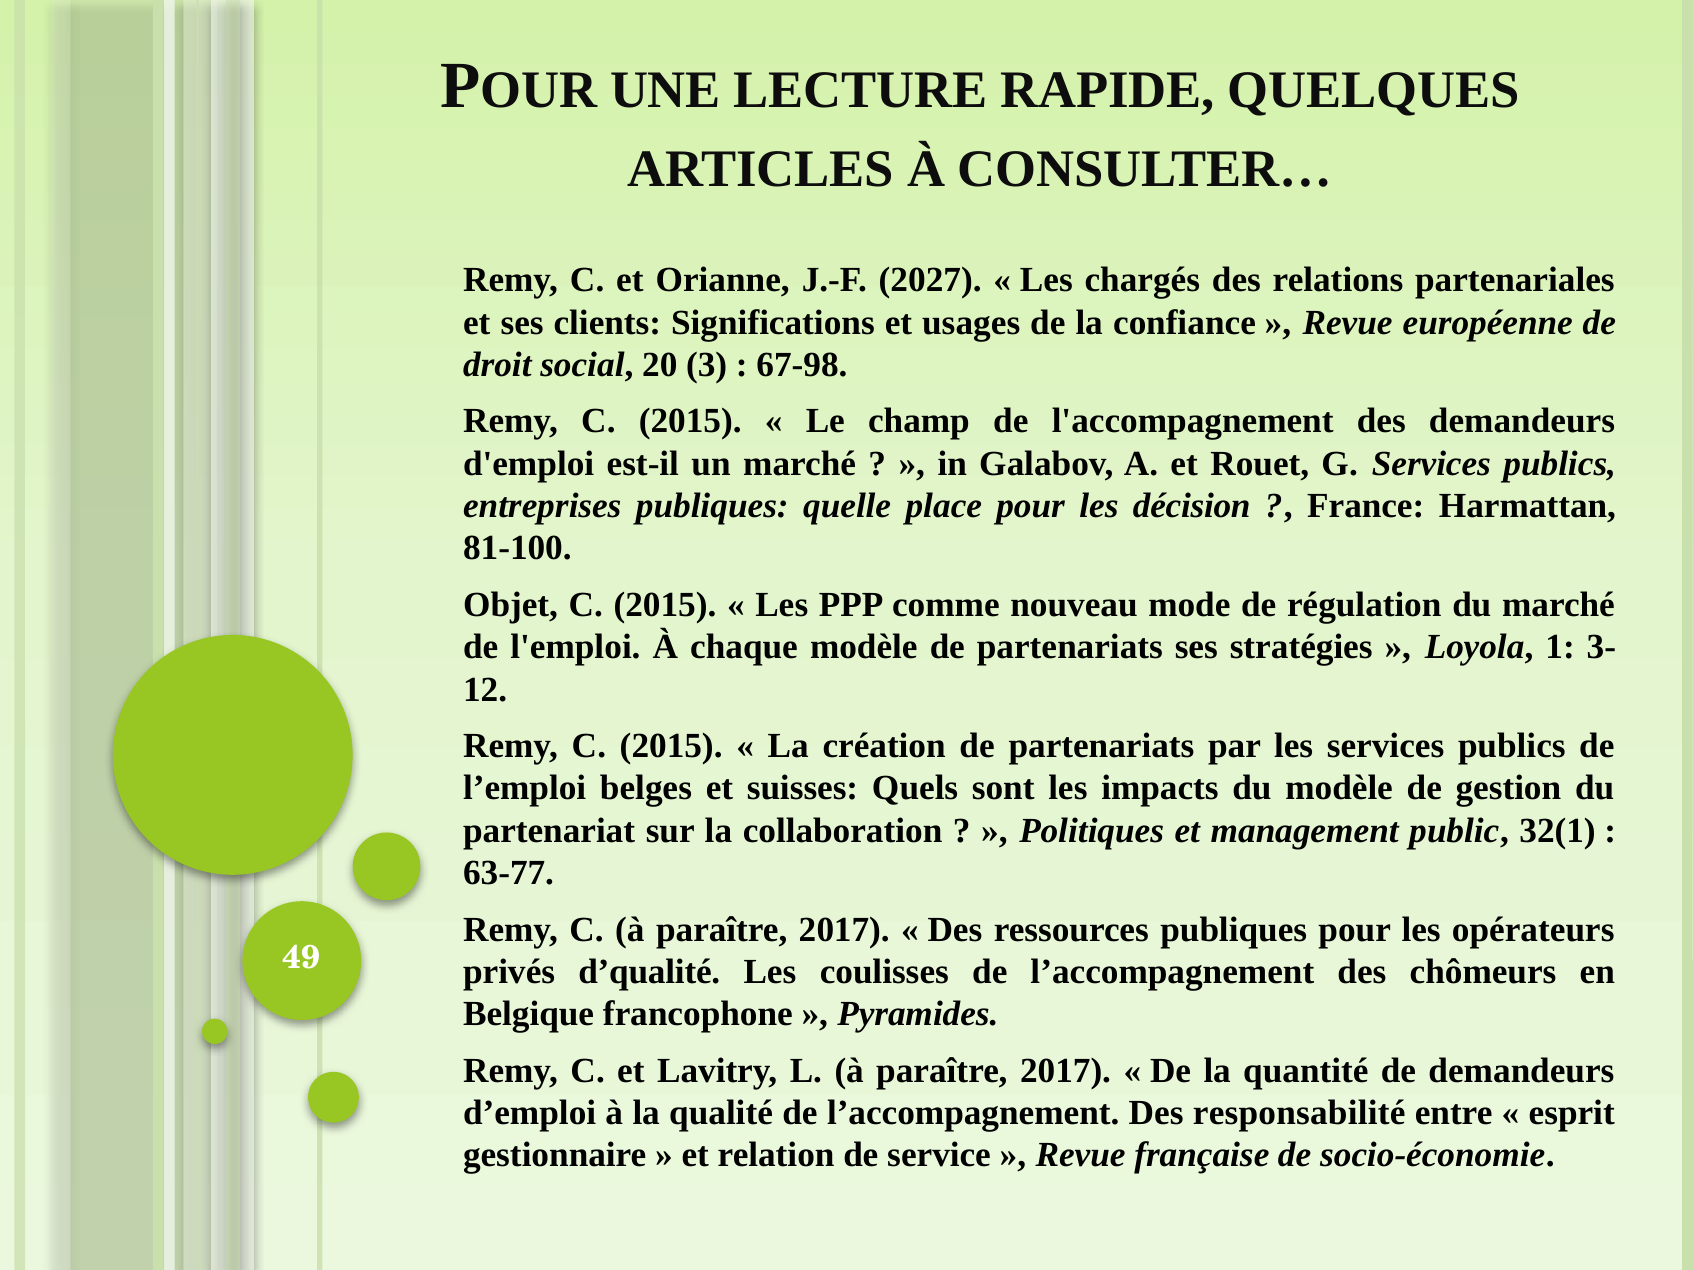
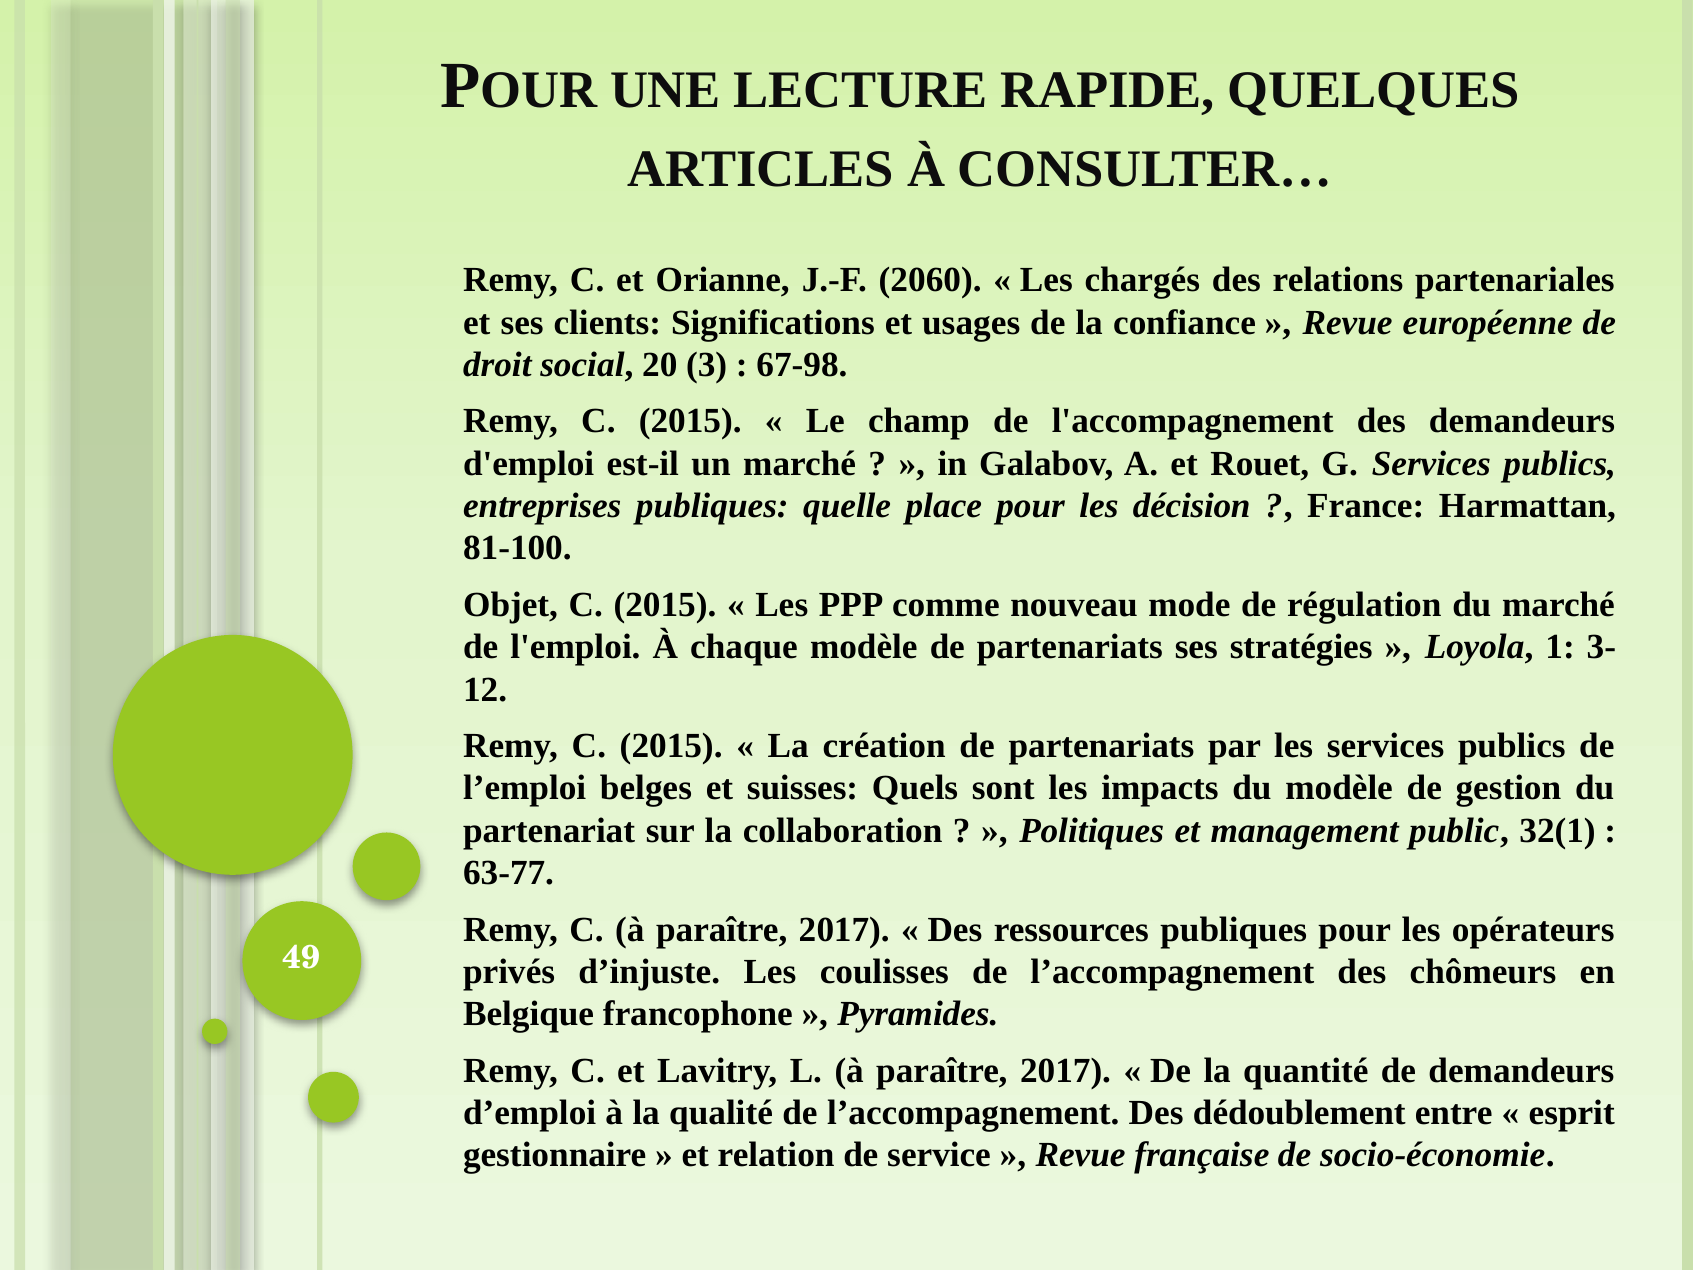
2027: 2027 -> 2060
d’qualité: d’qualité -> d’injuste
responsabilité: responsabilité -> dédoublement
